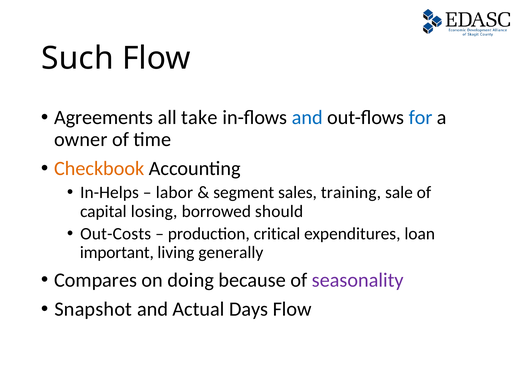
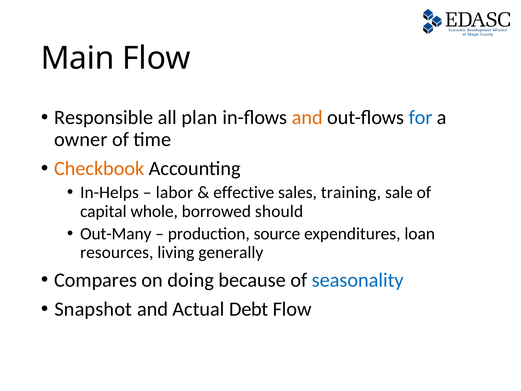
Such: Such -> Main
Agreements: Agreements -> Responsible
take: take -> plan
and at (307, 117) colour: blue -> orange
segment: segment -> effective
losing: losing -> whole
Out-Costs: Out-Costs -> Out-Many
critical: critical -> source
important: important -> resources
seasonality colour: purple -> blue
Days: Days -> Debt
